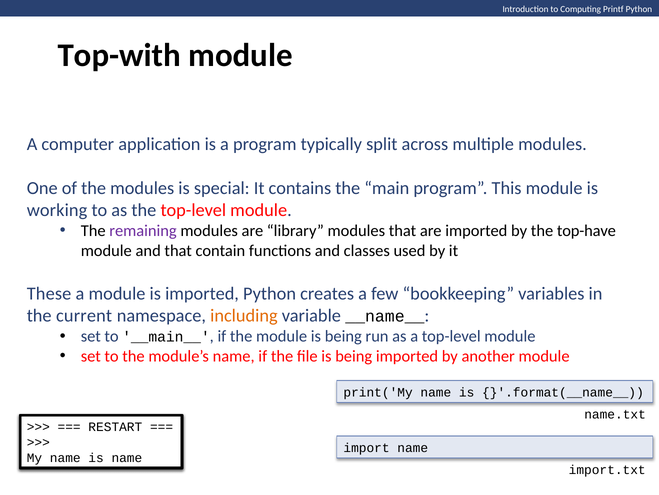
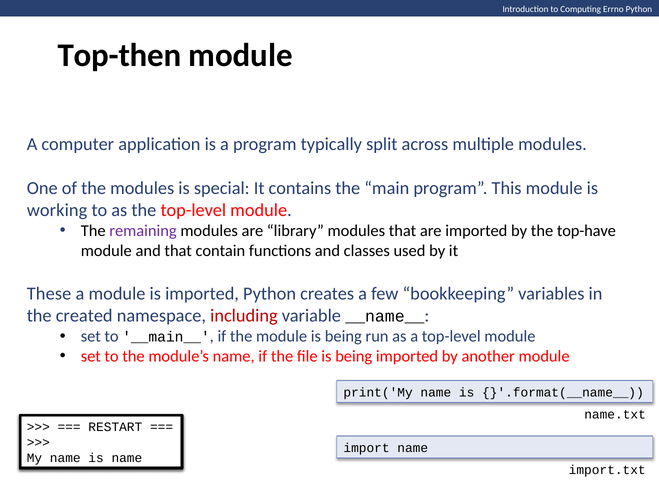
Printf: Printf -> Errno
Top-with: Top-with -> Top-then
current: current -> created
including colour: orange -> red
